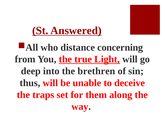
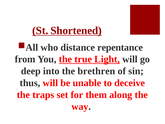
Answered: Answered -> Shortened
concerning: concerning -> repentance
